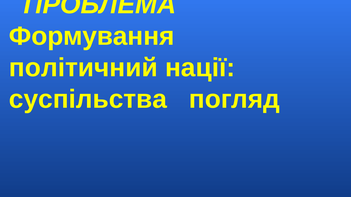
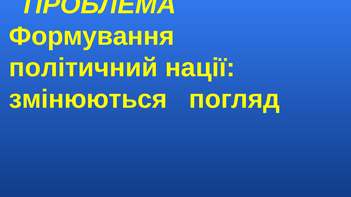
суспільства: суспільства -> змінюються
